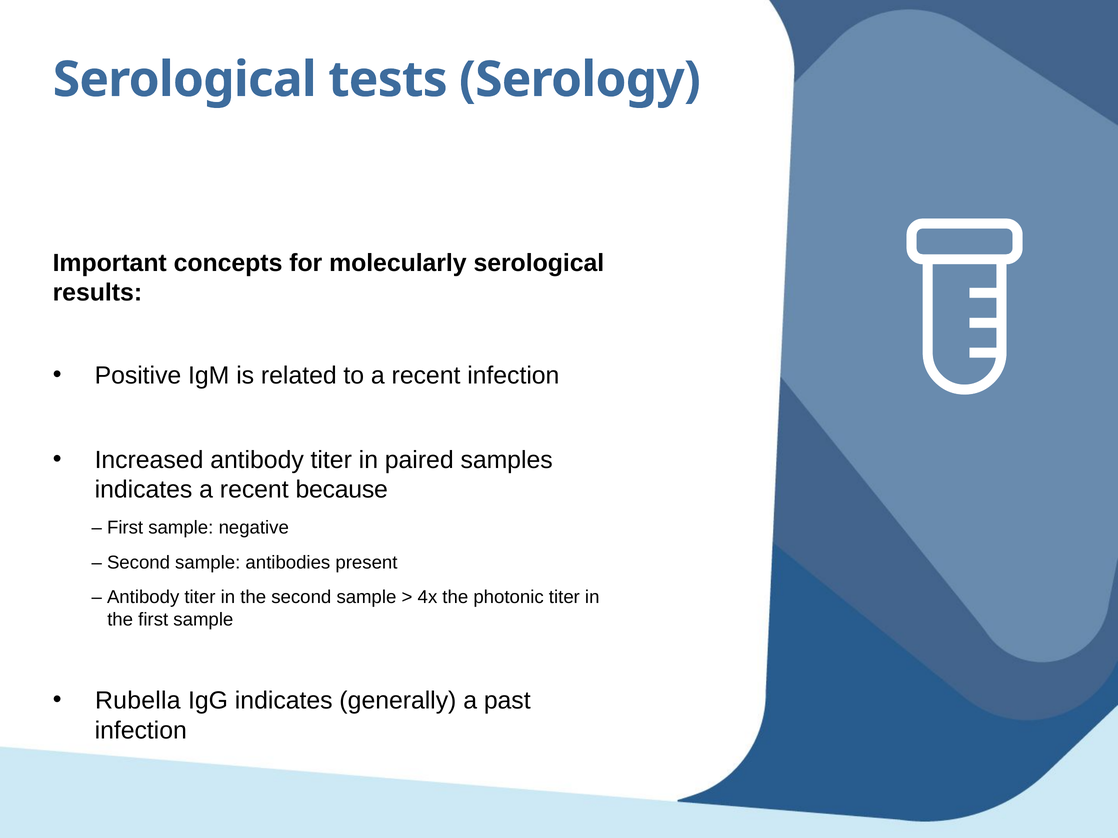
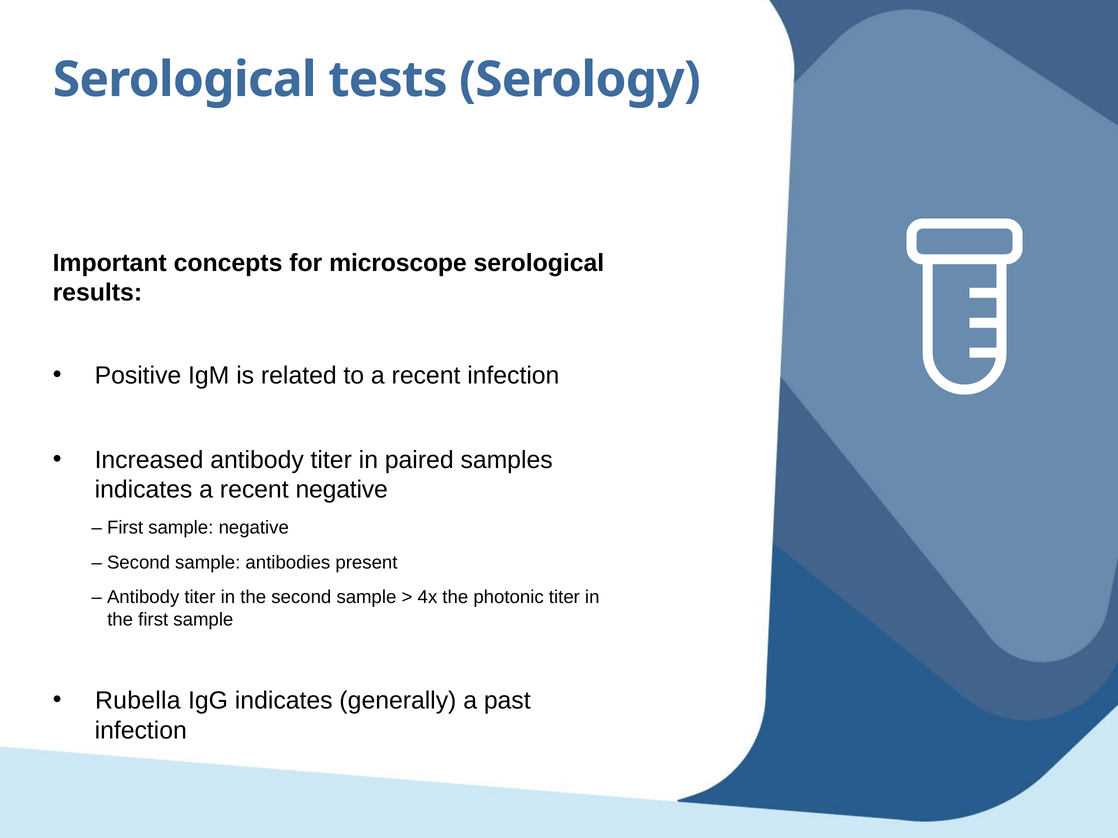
molecularly: molecularly -> microscope
recent because: because -> negative
